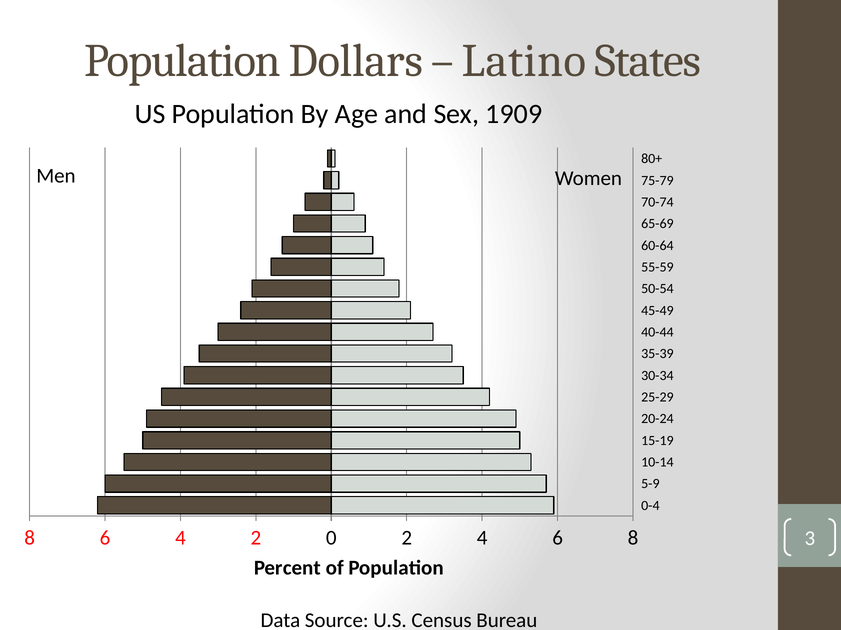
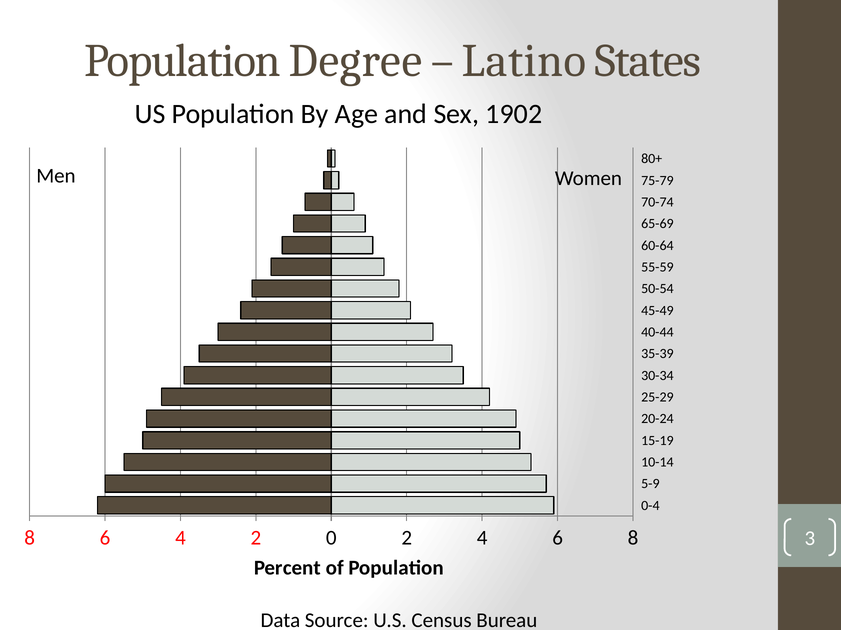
Dollars: Dollars -> Degree
1909: 1909 -> 1902
